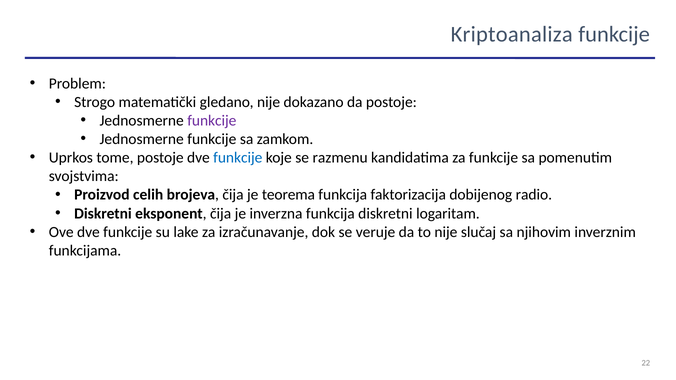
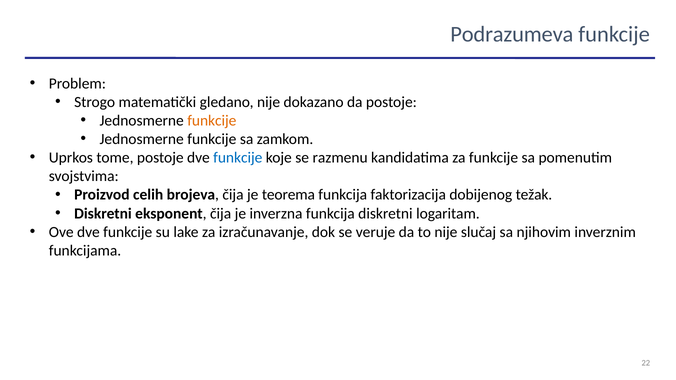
Kriptoanaliza: Kriptoanaliza -> Podrazumeva
funkcije at (212, 121) colour: purple -> orange
radio: radio -> težak
